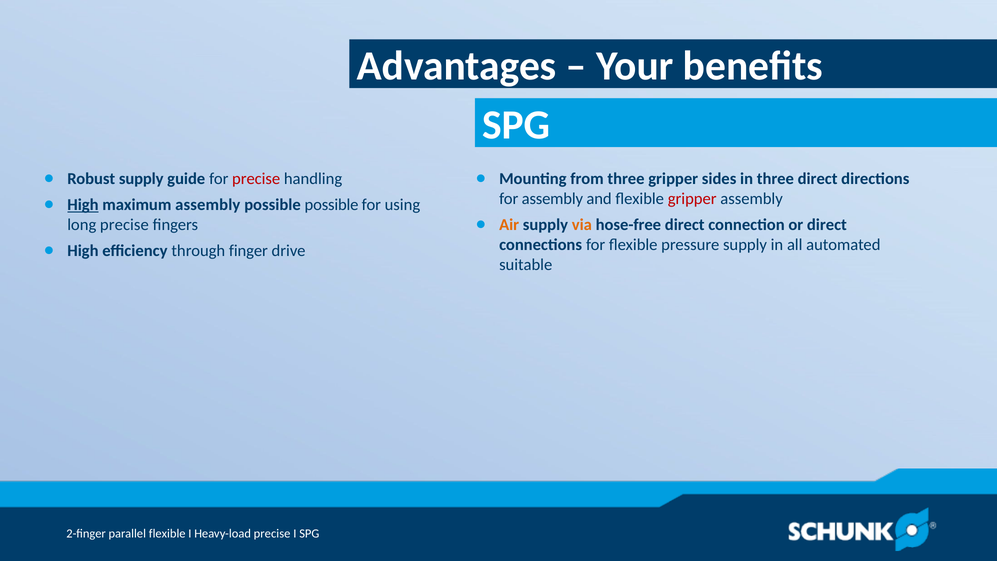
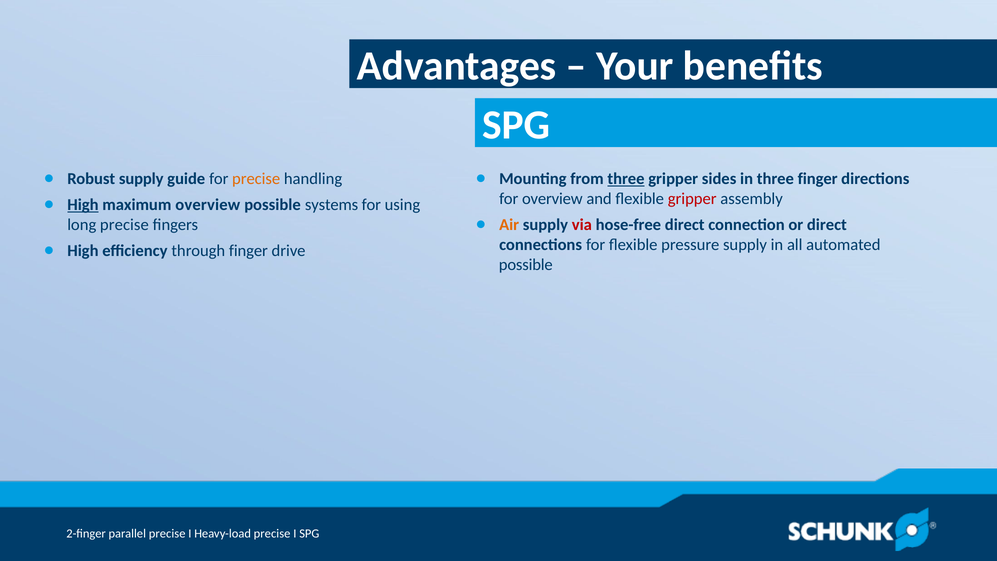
precise at (256, 179) colour: red -> orange
three at (626, 179) underline: none -> present
three direct: direct -> finger
for assembly: assembly -> overview
maximum assembly: assembly -> overview
possible possible: possible -> systems
via colour: orange -> red
suitable at (526, 265): suitable -> possible
flexible at (167, 534): flexible -> precise
